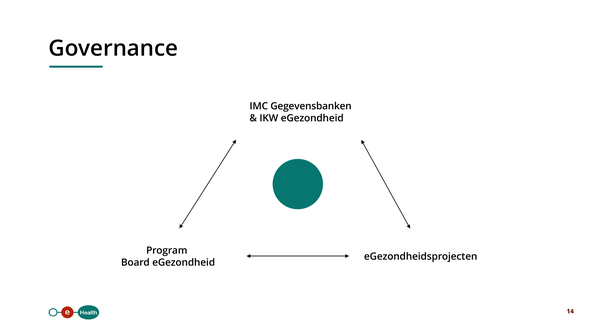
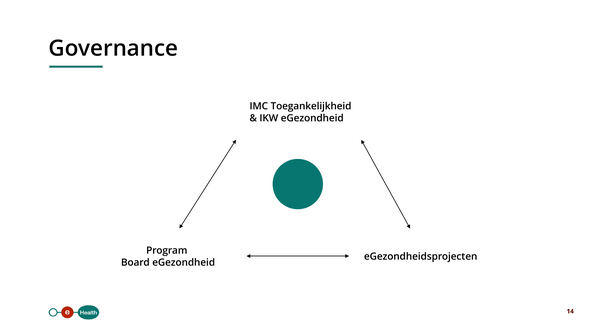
Gegevensbanken: Gegevensbanken -> Toegankelijkheid
